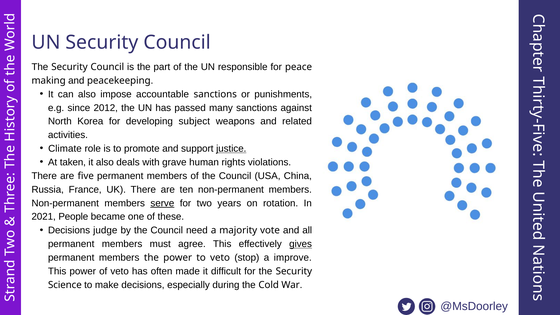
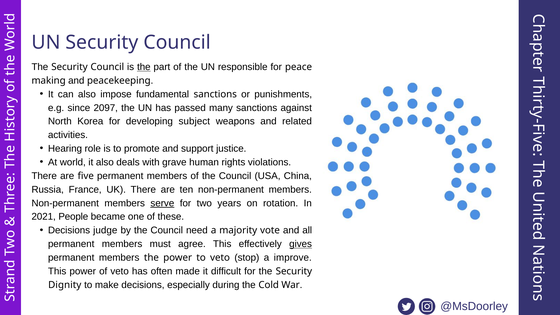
the at (144, 67) underline: none -> present
accountable: accountable -> fundamental
2012: 2012 -> 2097
Climate: Climate -> Hearing
justice underline: present -> none
taken: taken -> world
Science: Science -> Dignity
